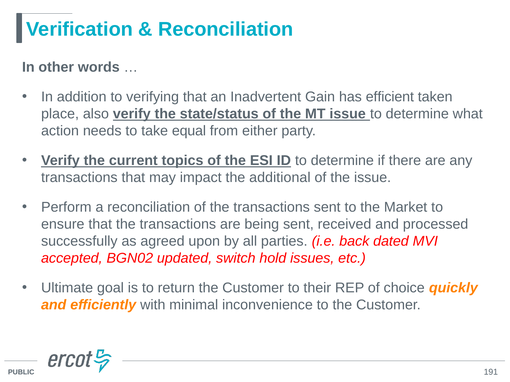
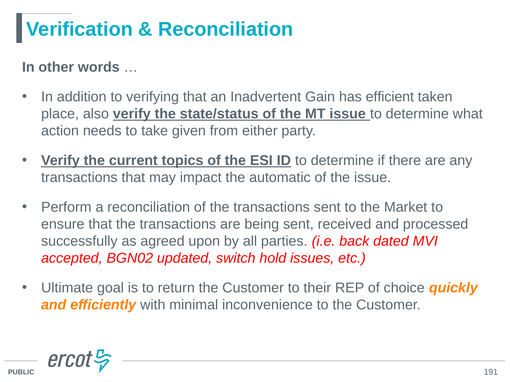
equal: equal -> given
additional: additional -> automatic
